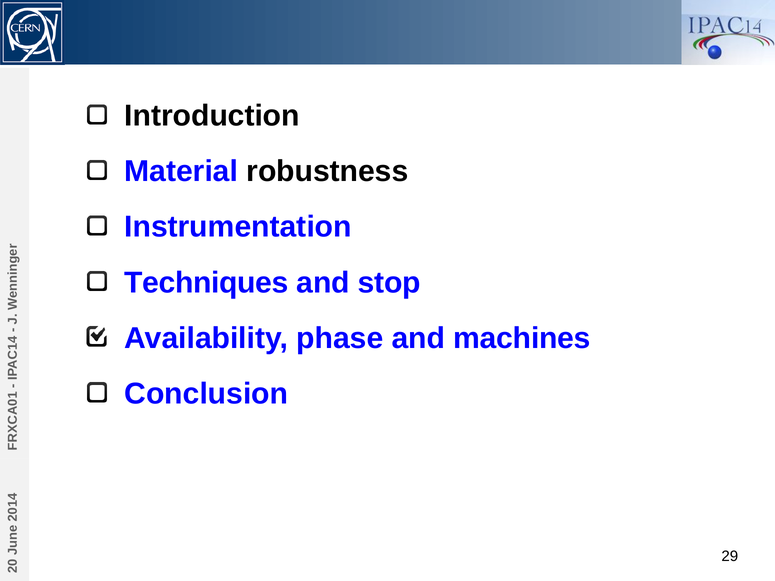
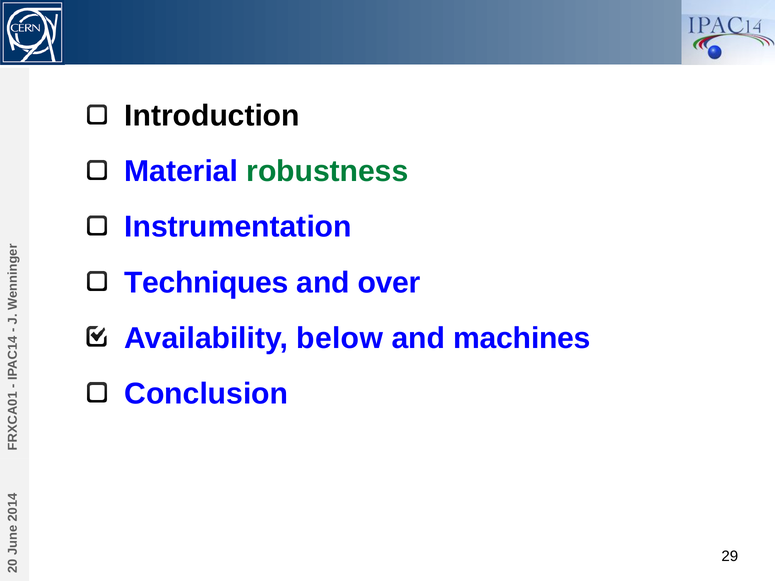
robustness colour: black -> green
stop: stop -> over
phase: phase -> below
